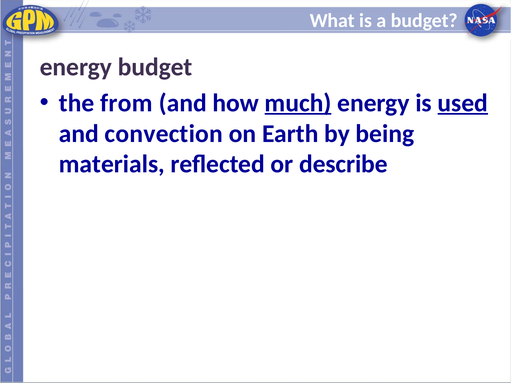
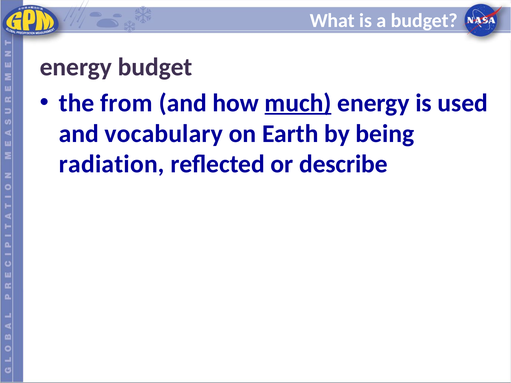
used underline: present -> none
convection: convection -> vocabulary
materials: materials -> radiation
